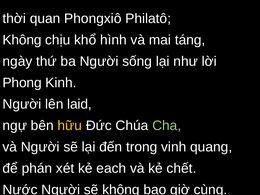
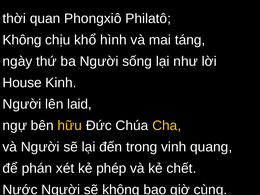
Phong: Phong -> House
Cha colour: light green -> yellow
each: each -> phép
